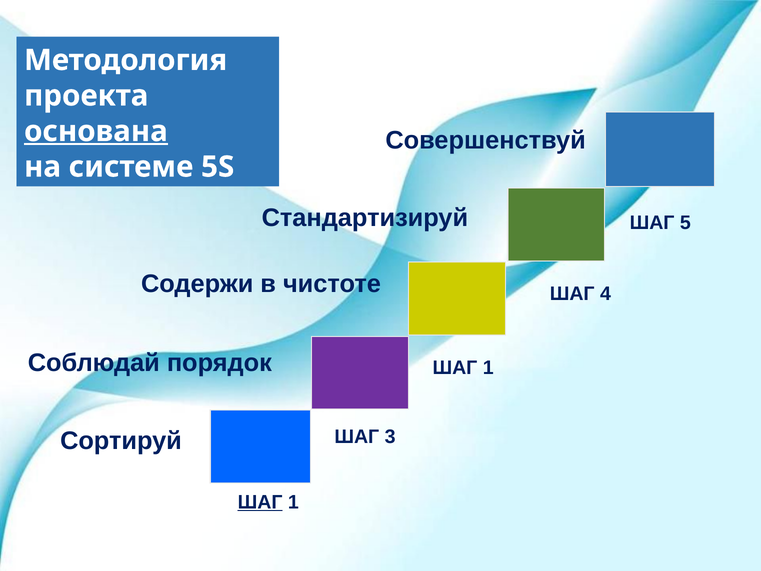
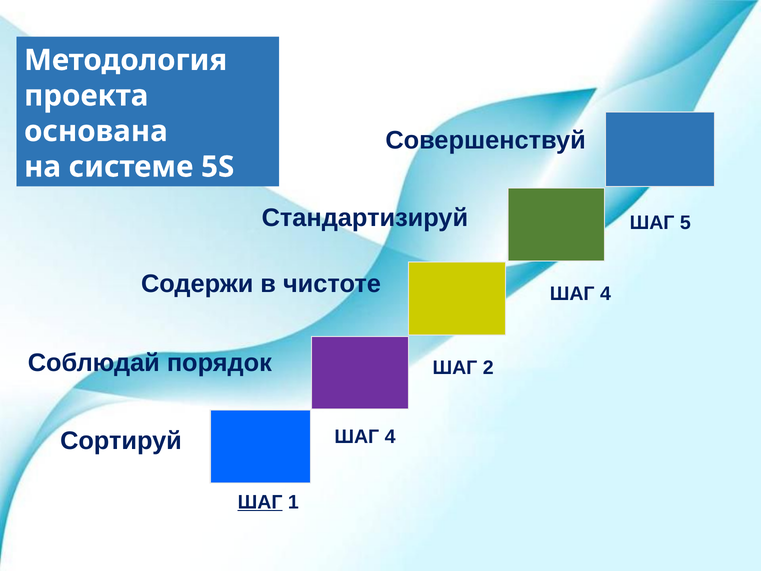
основана underline: present -> none
1 at (488, 368): 1 -> 2
3 at (390, 437): 3 -> 4
